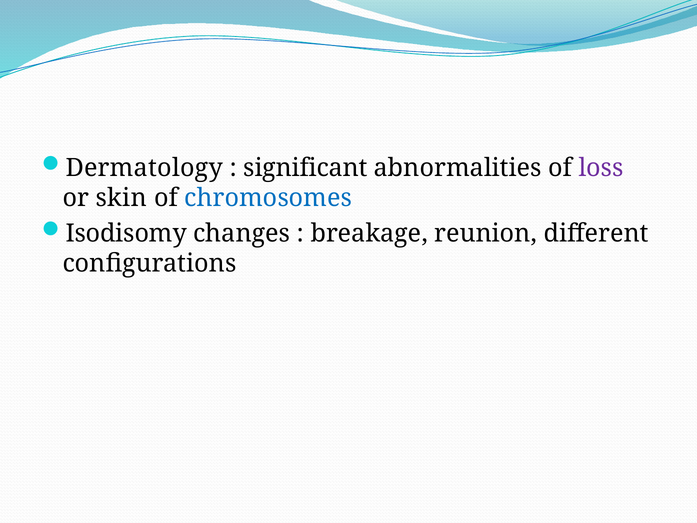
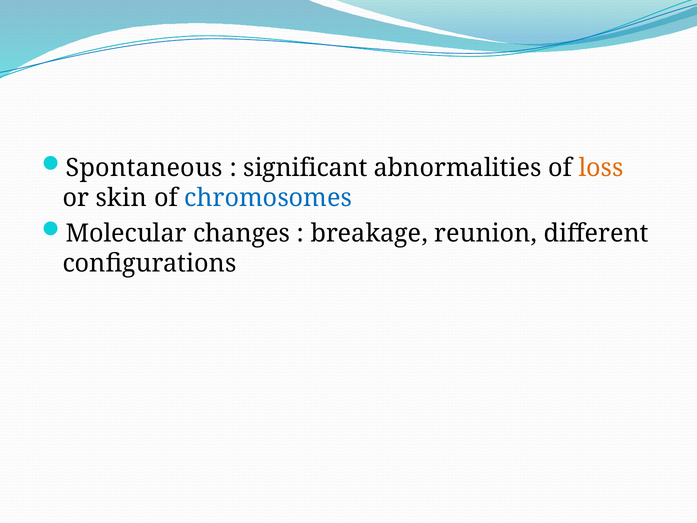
Dermatology: Dermatology -> Spontaneous
loss colour: purple -> orange
Isodisomy: Isodisomy -> Molecular
